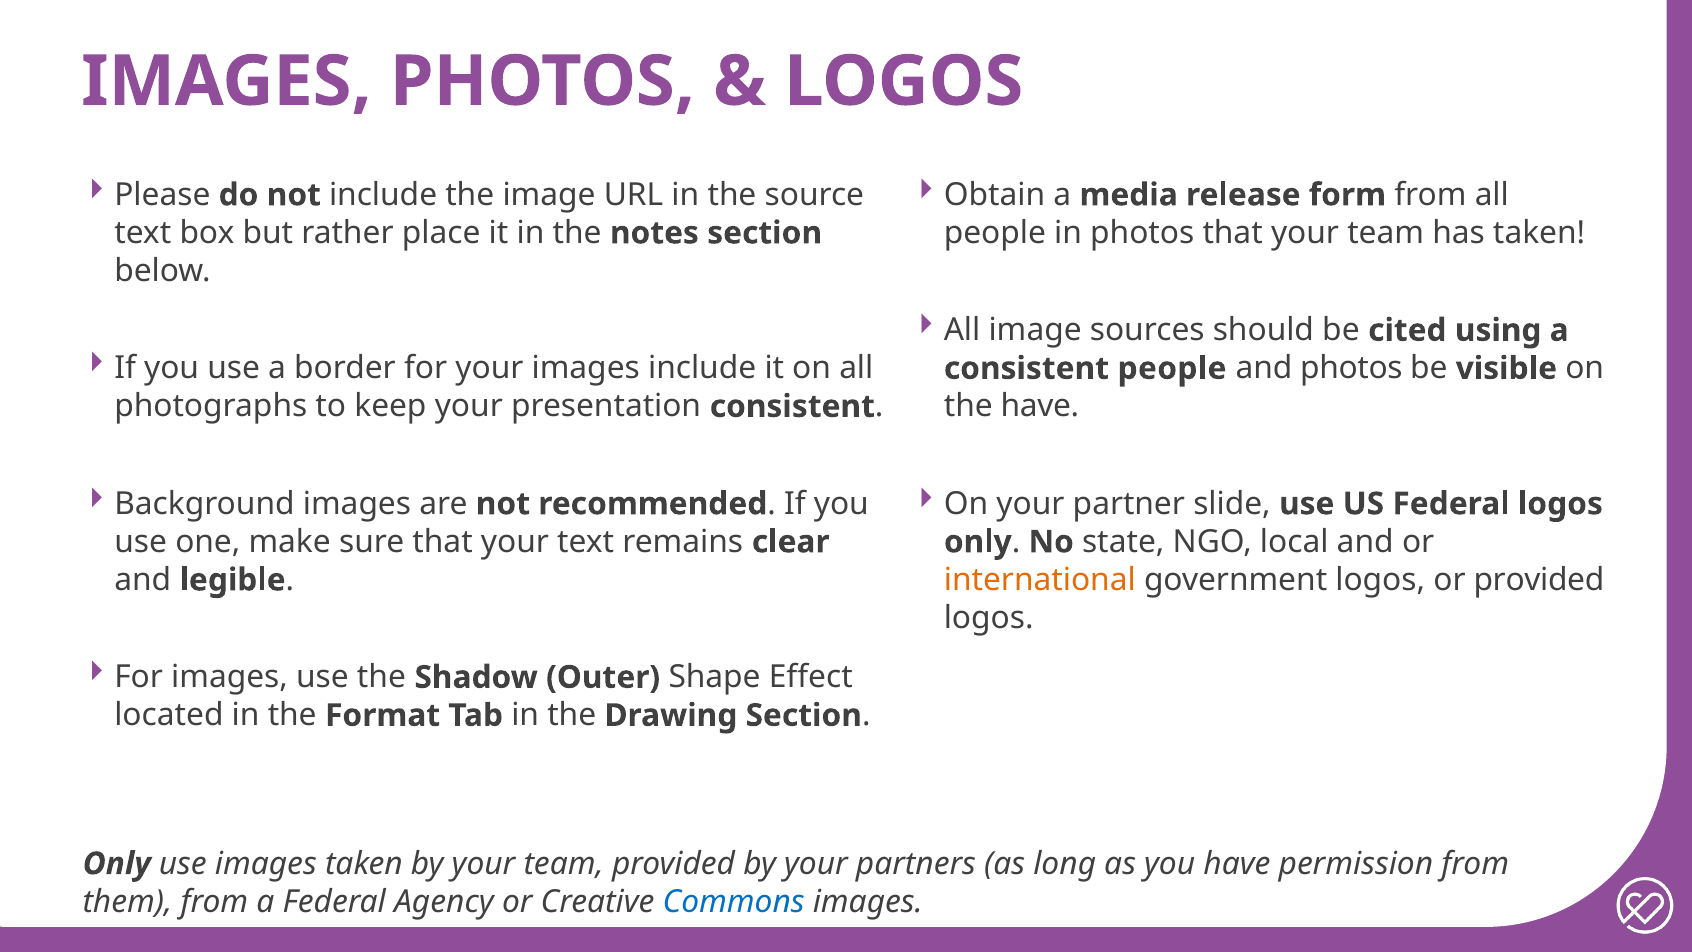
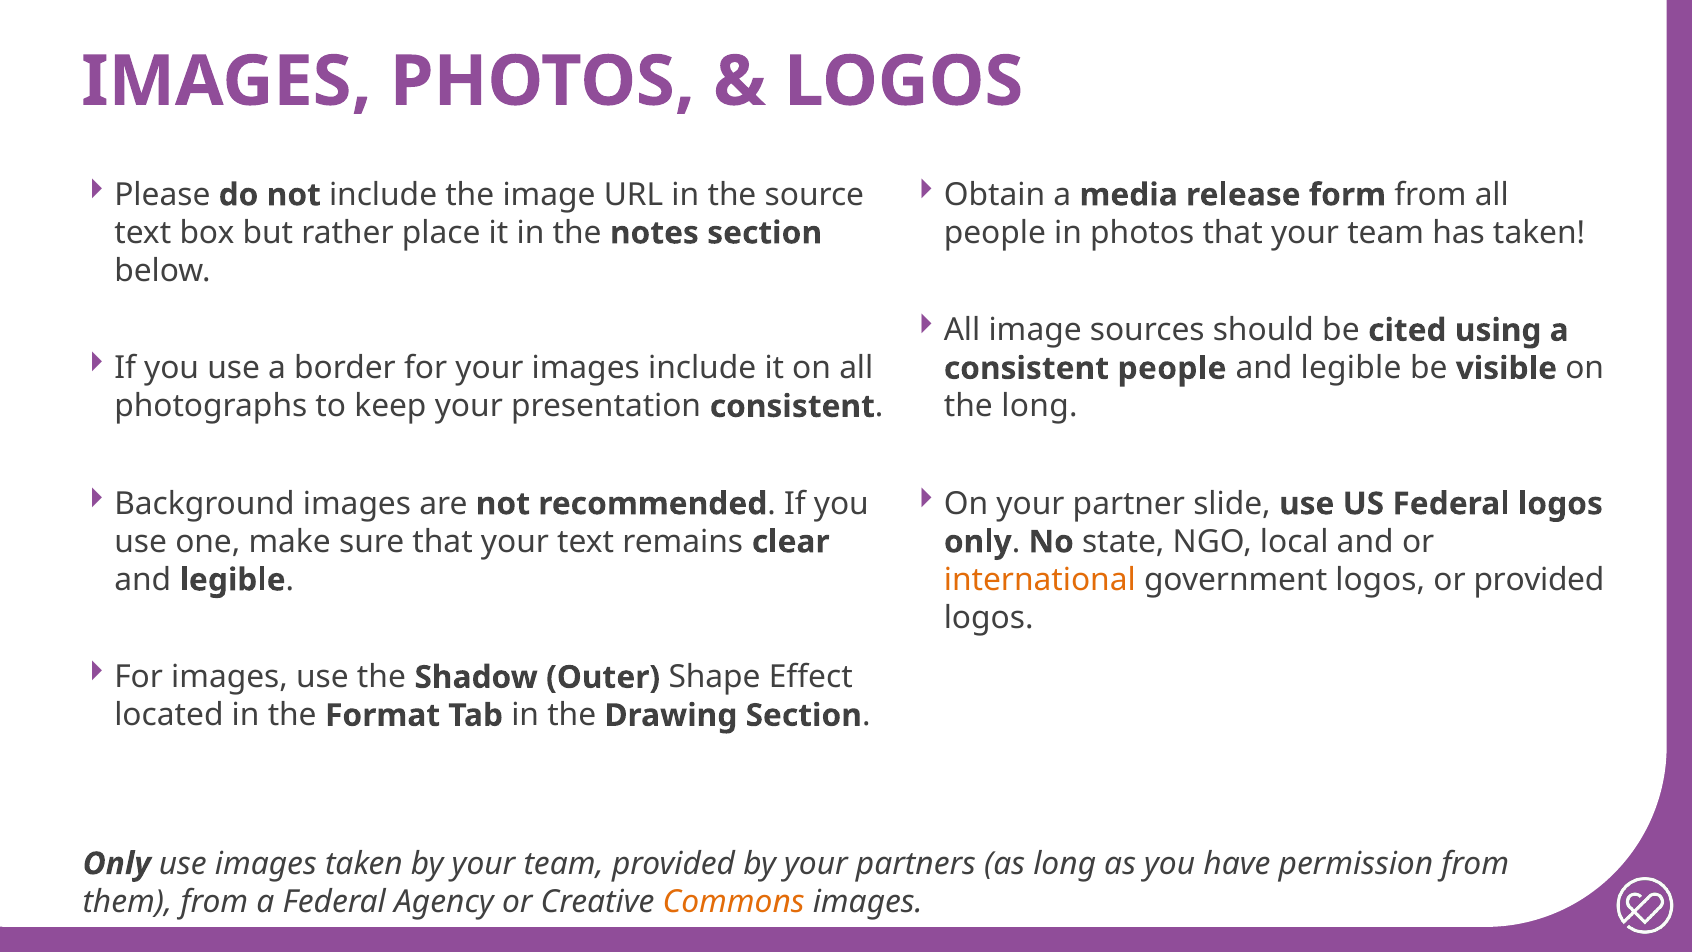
photos at (1351, 368): photos -> legible
the have: have -> long
Commons colour: blue -> orange
